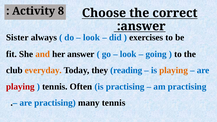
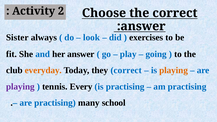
8: 8 -> 2
and colour: orange -> blue
look at (128, 54): look -> play
they reading: reading -> correct
playing at (20, 87) colour: red -> purple
Often: Often -> Every
many tennis: tennis -> school
